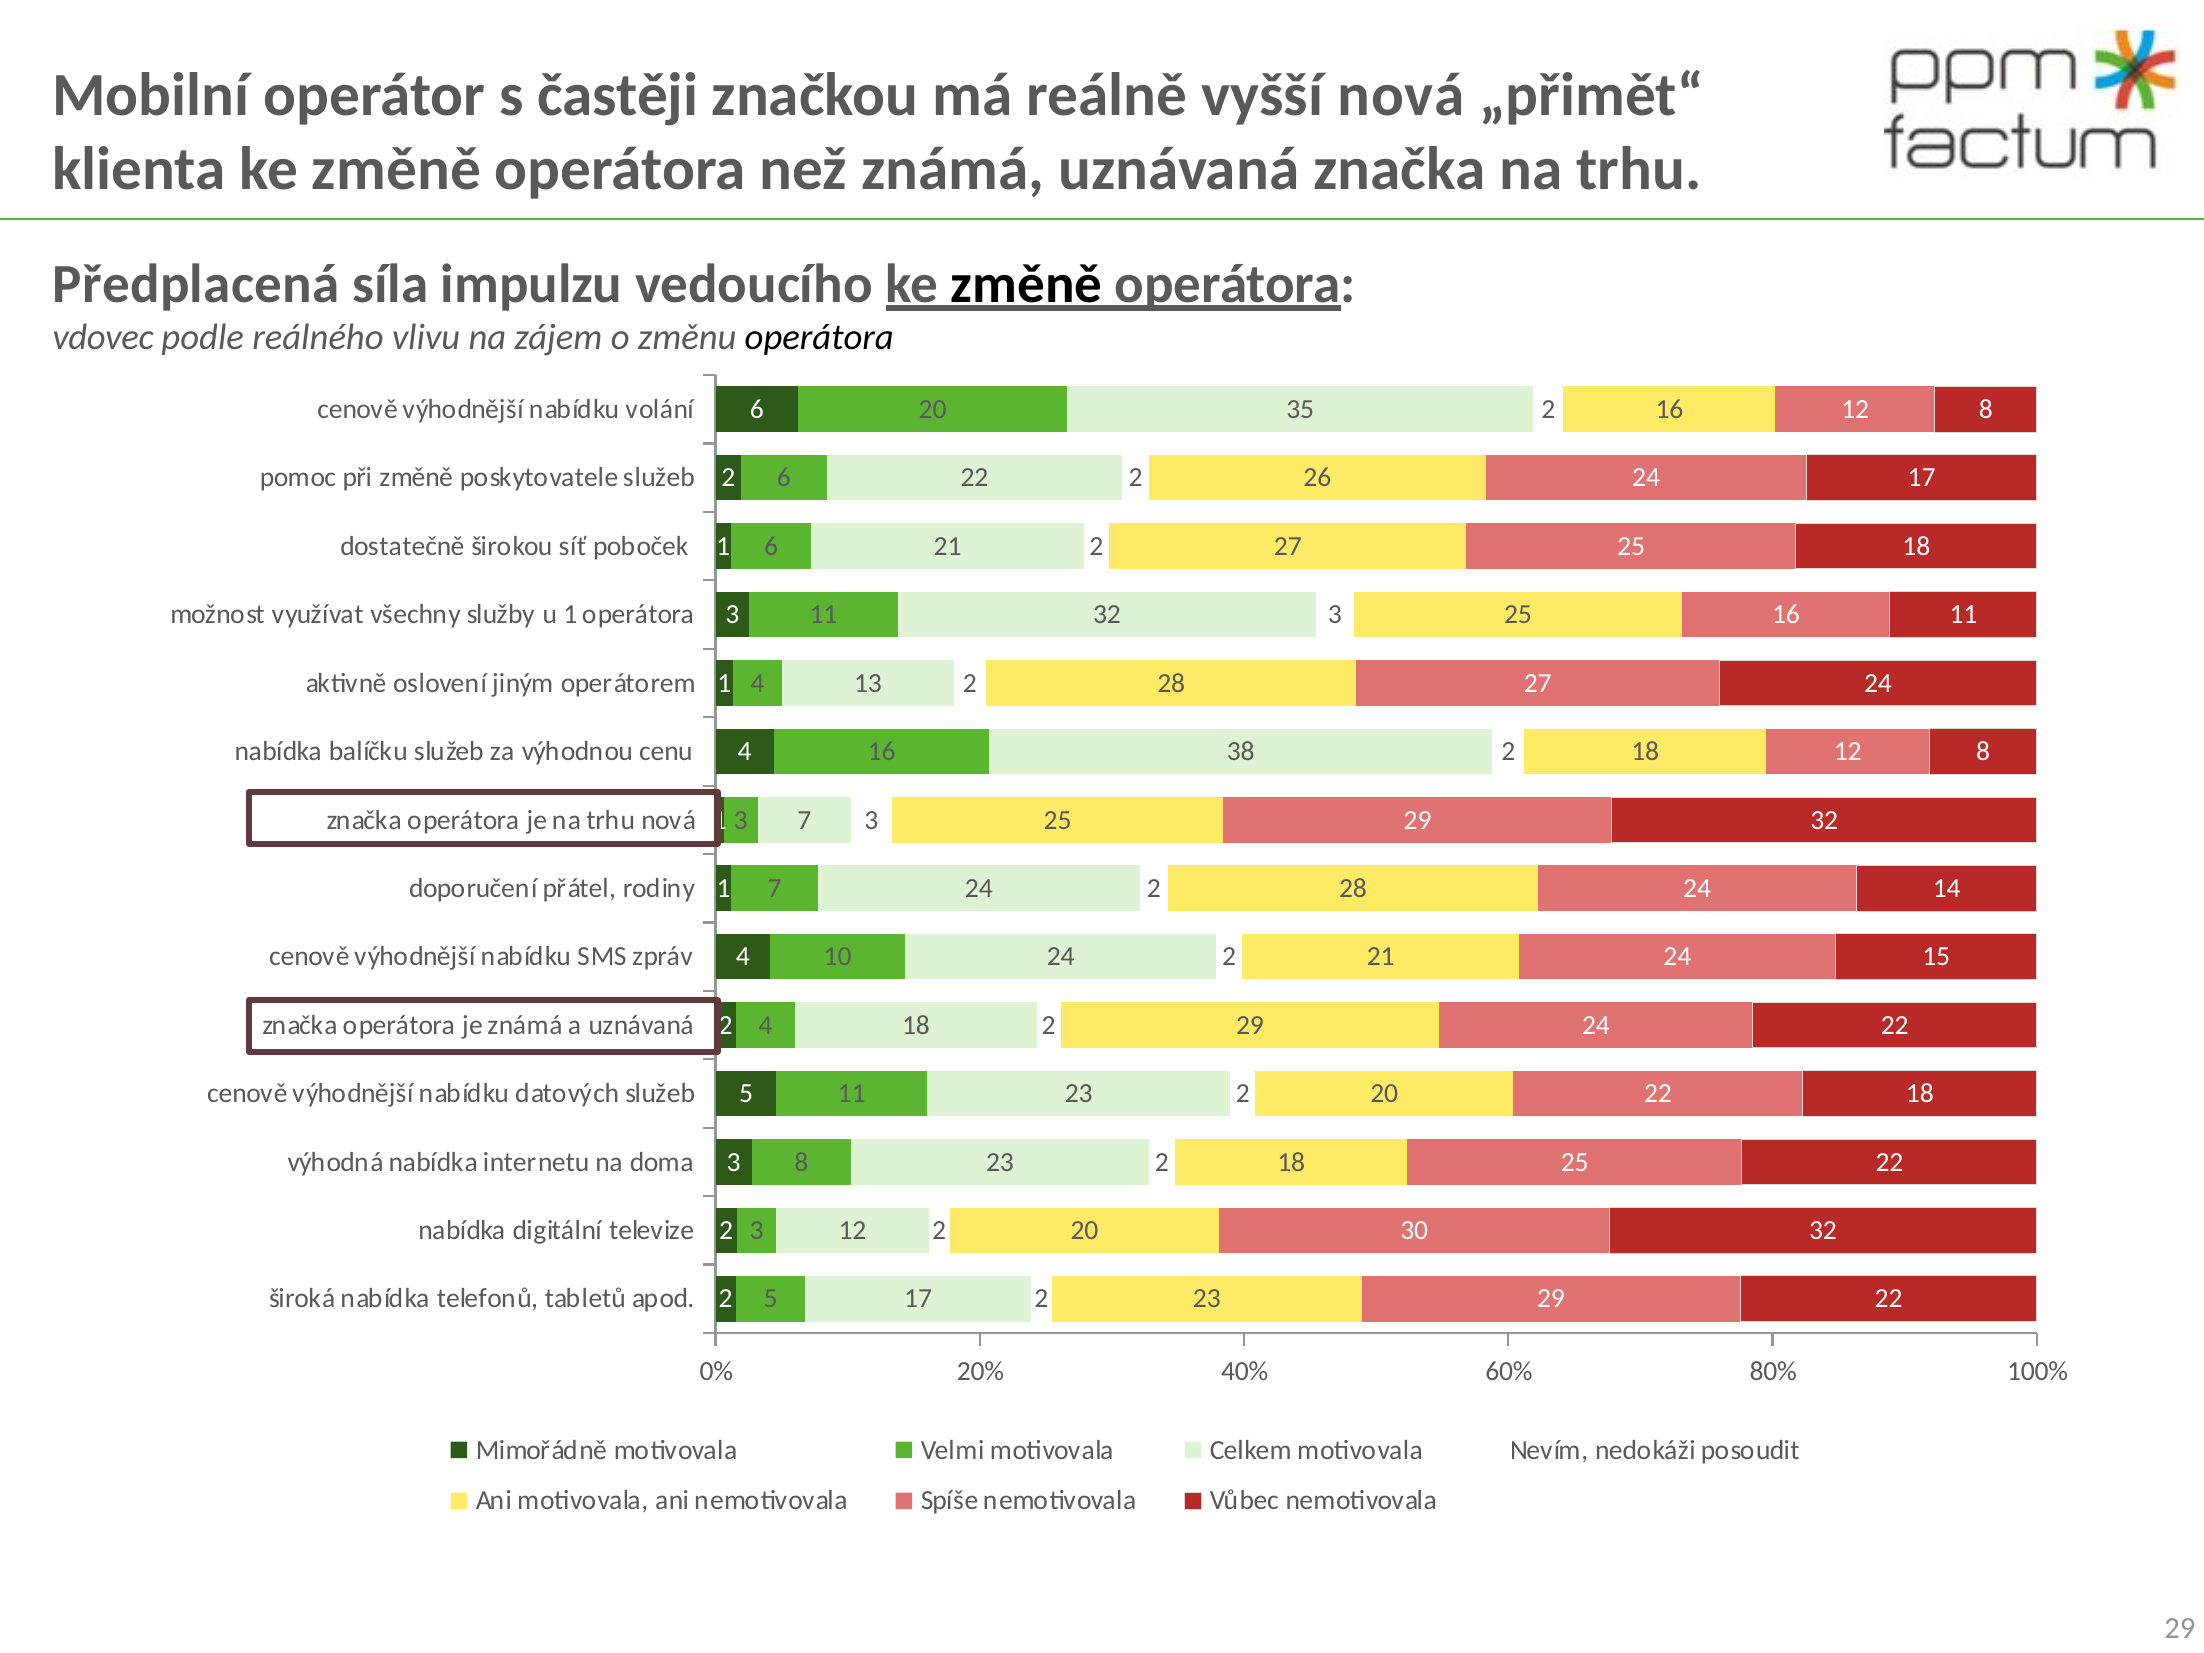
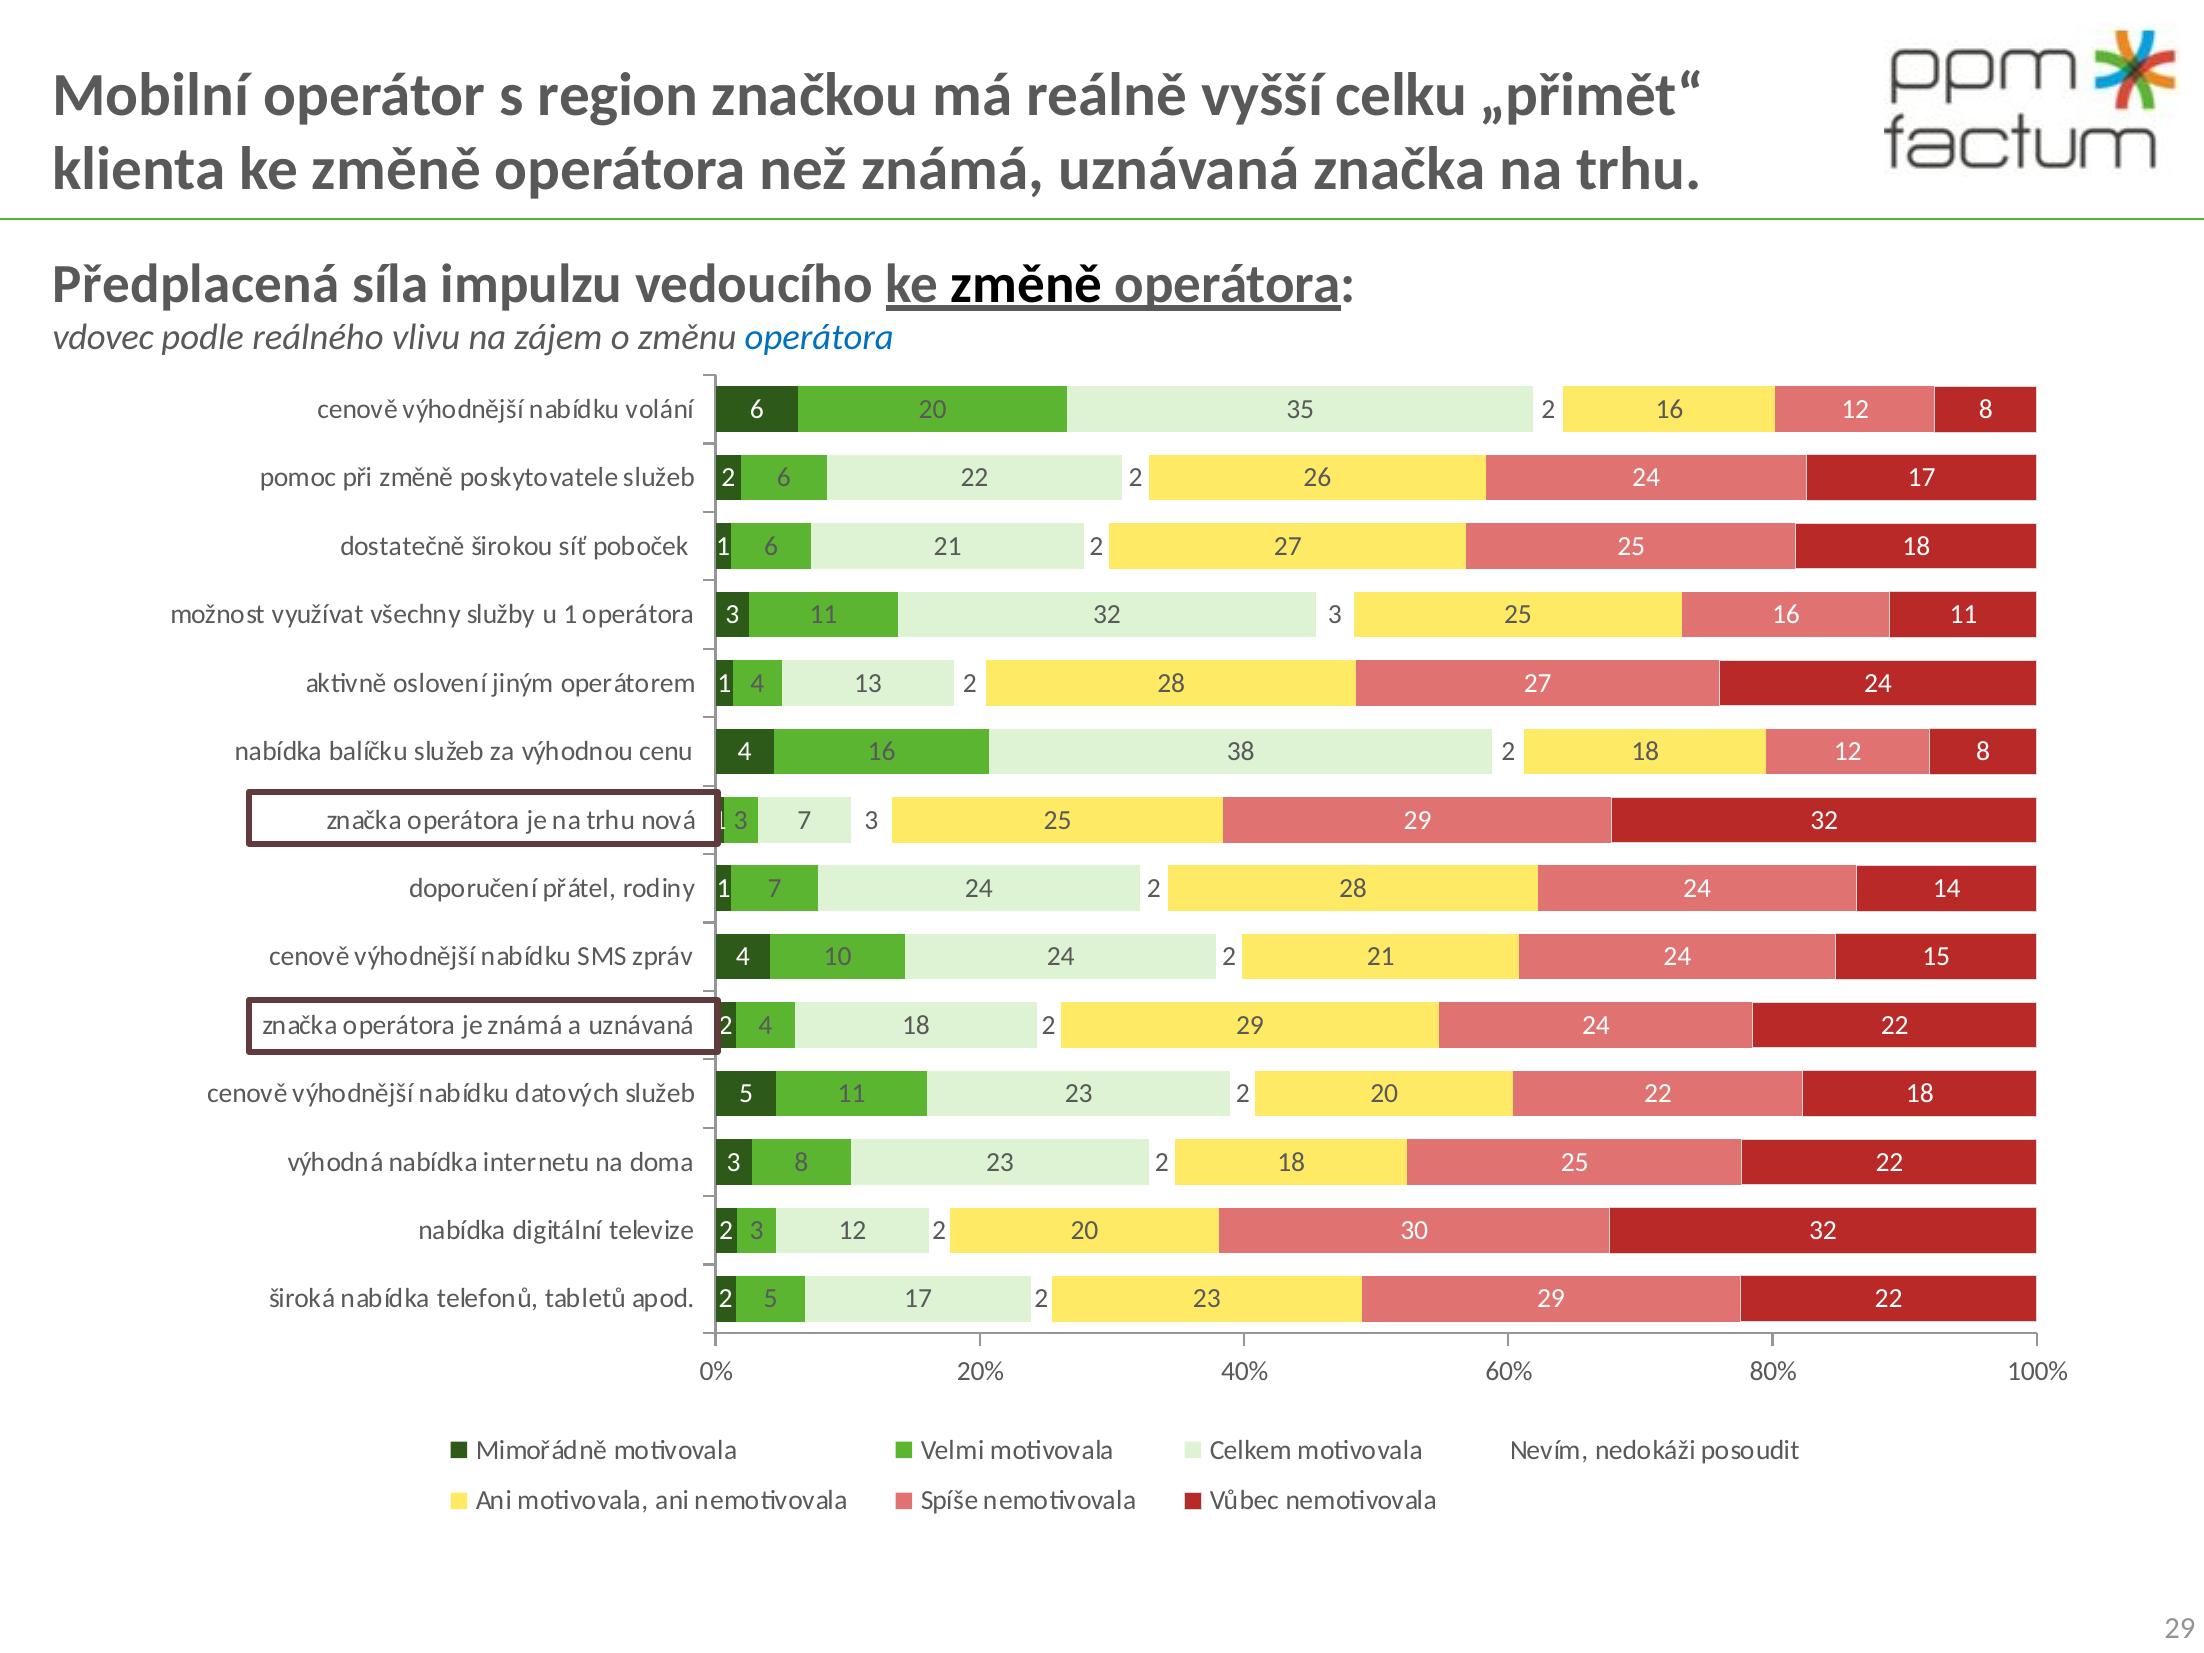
častěji: častěji -> region
vyšší nová: nová -> celku
operátora at (819, 338) colour: black -> blue
